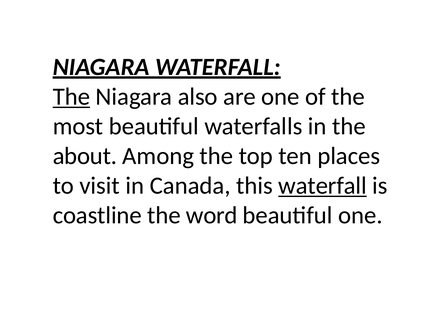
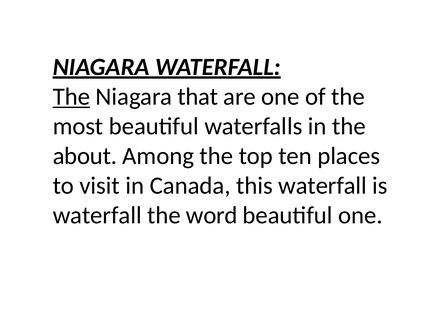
also: also -> that
waterfall at (323, 186) underline: present -> none
coastline at (97, 216): coastline -> waterfall
